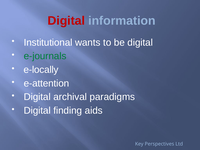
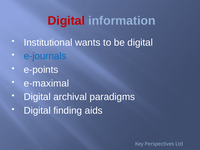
e-journals colour: green -> blue
e-locally: e-locally -> e-points
e-attention: e-attention -> e-maximal
